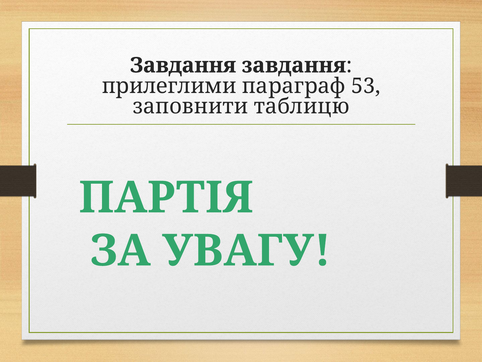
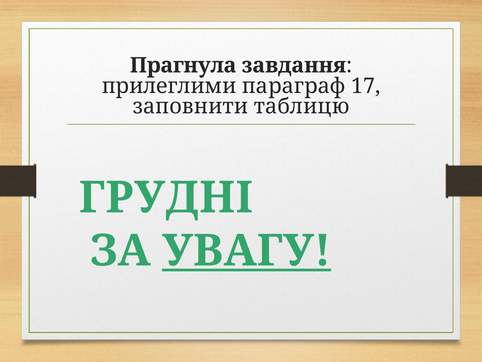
Завдання at (183, 65): Завдання -> Прагнула
53: 53 -> 17
ПАРТІЯ: ПАРТІЯ -> ГРУДНІ
УВАГУ underline: none -> present
